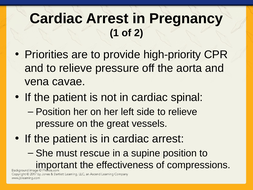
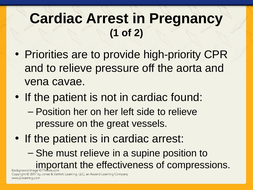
spinal: spinal -> found
must rescue: rescue -> relieve
